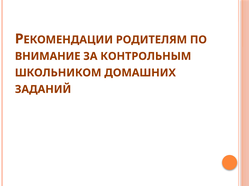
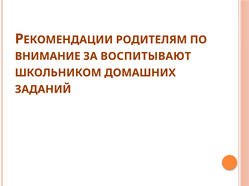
КОНТРОЛЬНЫМ: КОНТРОЛЬНЫМ -> ВОСПИТЫВАЮТ
